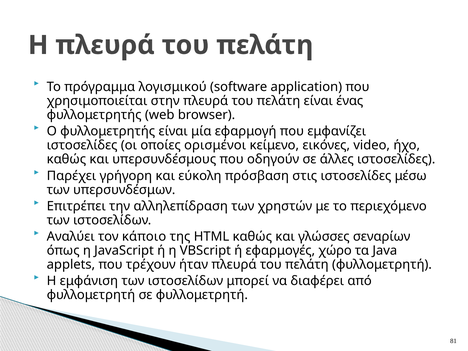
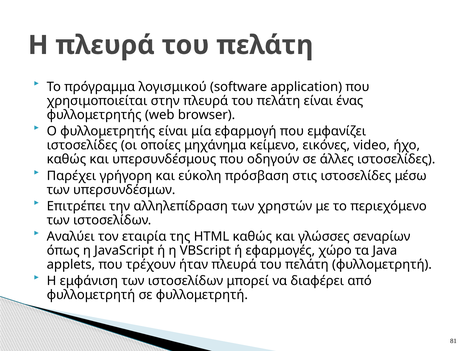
ορισμένοι: ορισμένοι -> μηχάνημα
κάποιο: κάποιο -> εταιρία
